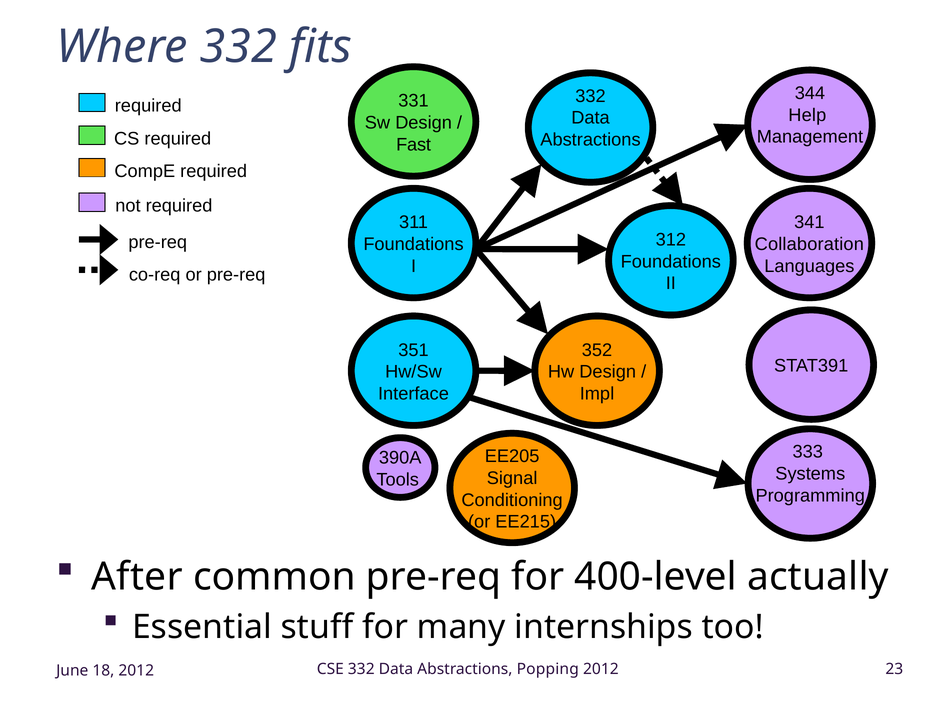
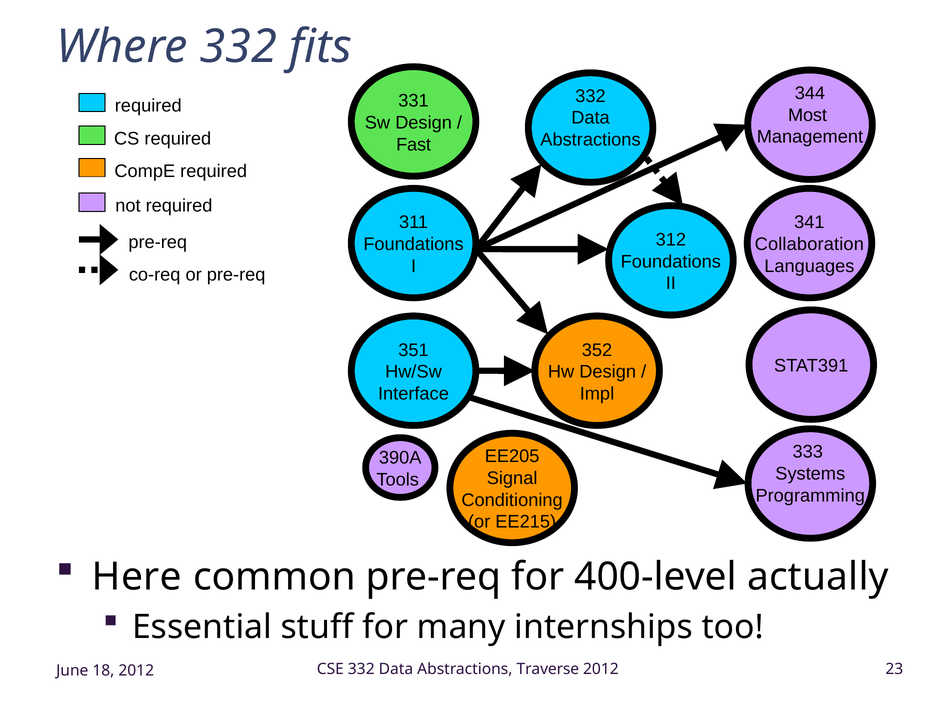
Help: Help -> Most
After: After -> Here
Popping: Popping -> Traverse
